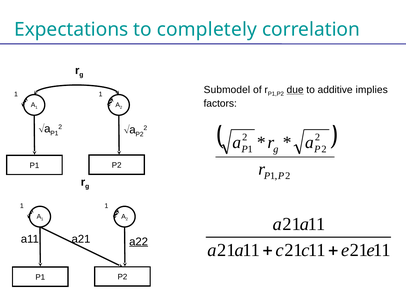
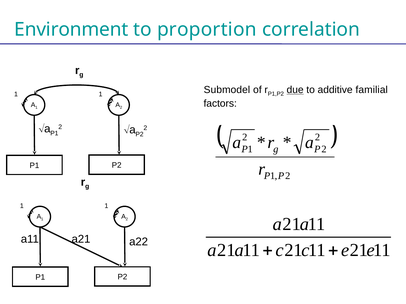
Expectations: Expectations -> Environment
completely: completely -> proportion
implies: implies -> familial
a22 underline: present -> none
